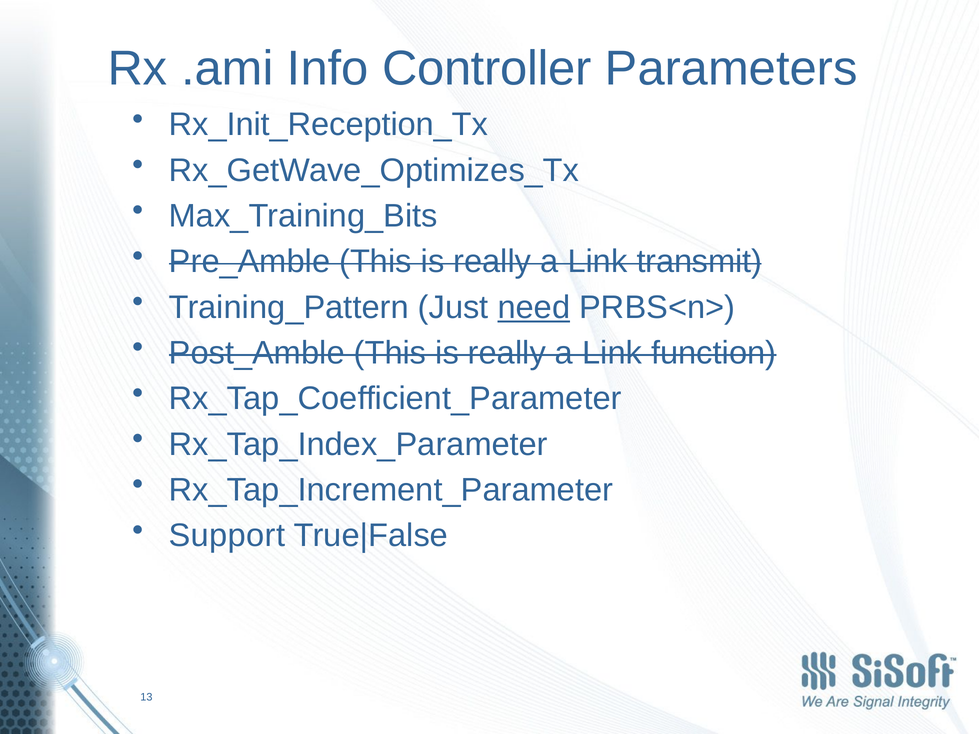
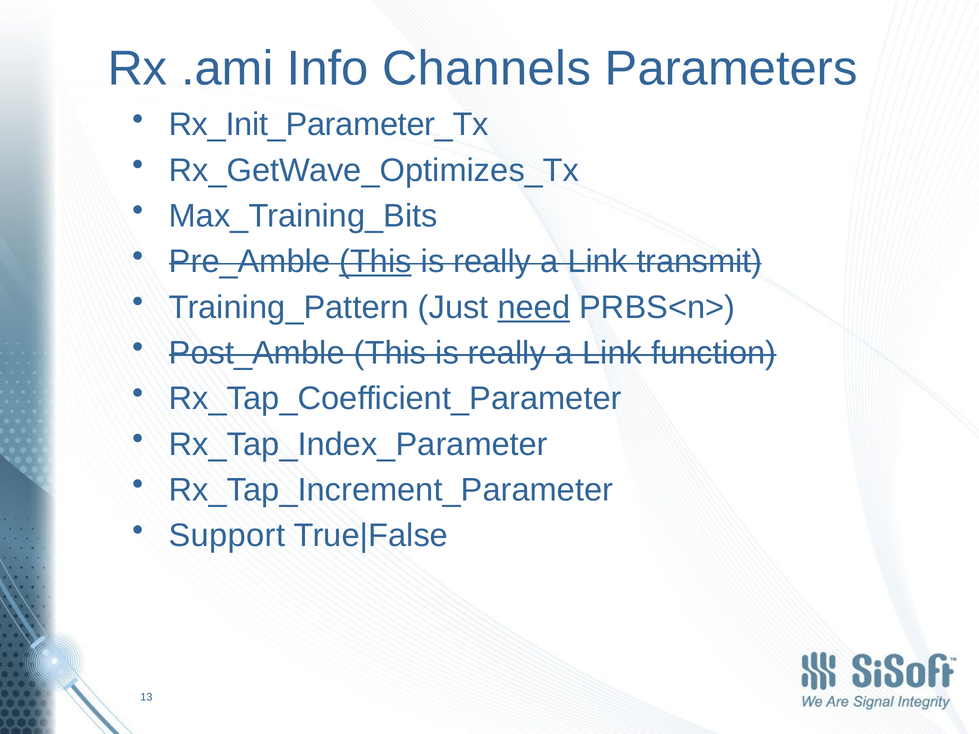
Controller: Controller -> Channels
Rx_Init_Reception_Tx: Rx_Init_Reception_Tx -> Rx_Init_Parameter_Tx
This at (375, 262) underline: none -> present
